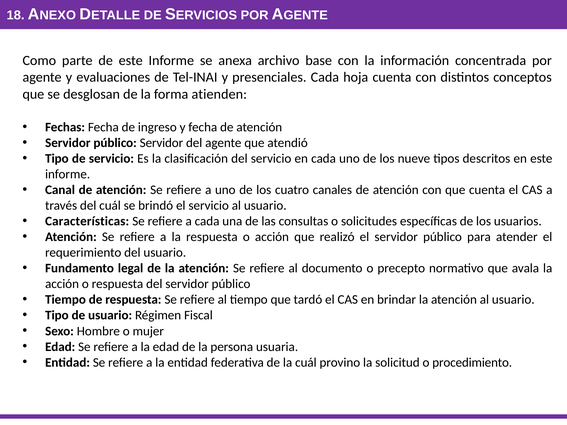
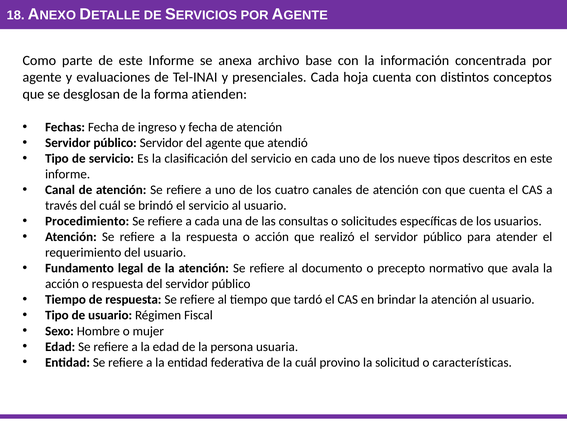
Características: Características -> Procedimiento
procedimiento: procedimiento -> características
